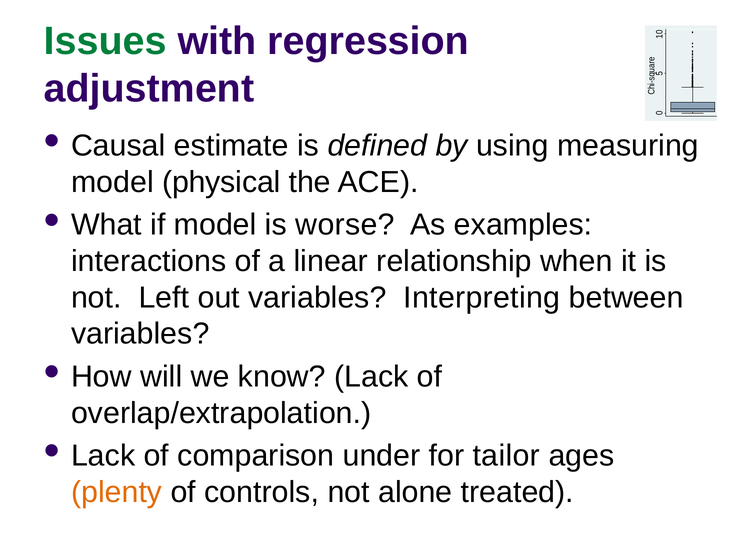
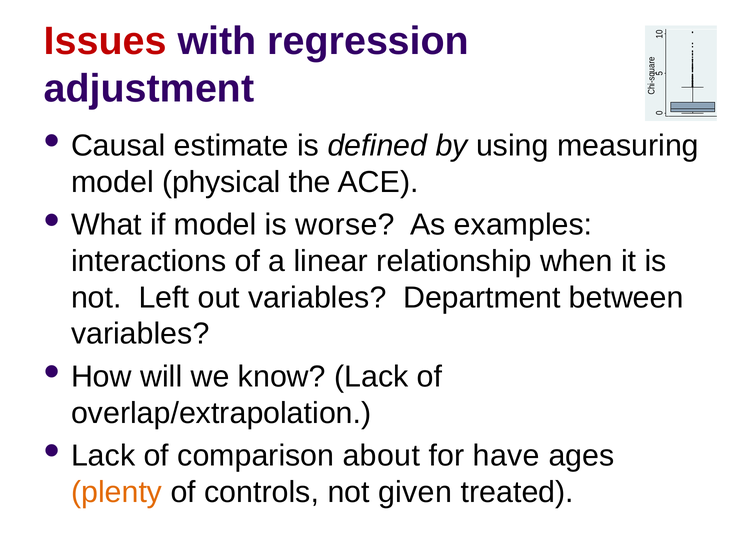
Issues colour: green -> red
Interpreting: Interpreting -> Department
under: under -> about
tailor: tailor -> have
alone: alone -> given
